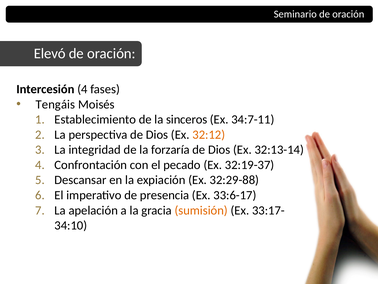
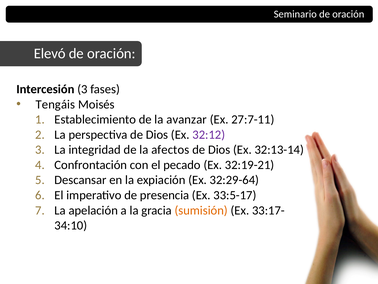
Intercesión 4: 4 -> 3
sinceros: sinceros -> avanzar
34:7-11: 34:7-11 -> 27:7-11
32:12 colour: orange -> purple
forzaría: forzaría -> afectos
32:19-37: 32:19-37 -> 32:19-21
32:29-88: 32:29-88 -> 32:29-64
33:6-17: 33:6-17 -> 33:5-17
